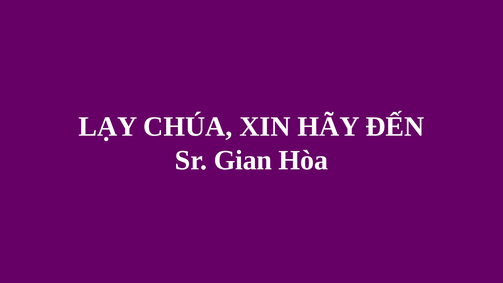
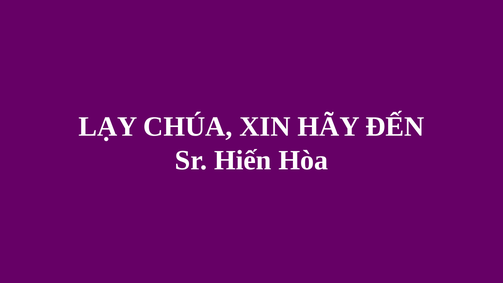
Gian: Gian -> Hiến
